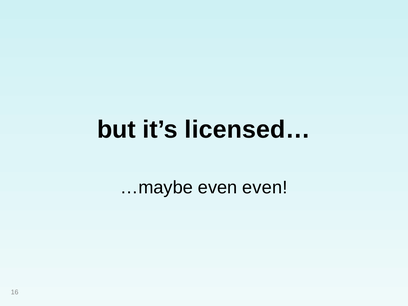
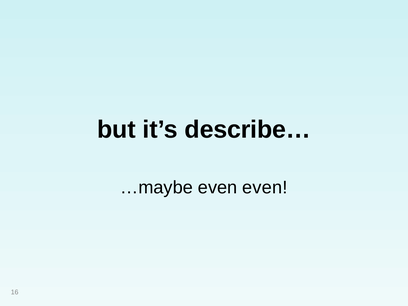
licensed…: licensed… -> describe…
